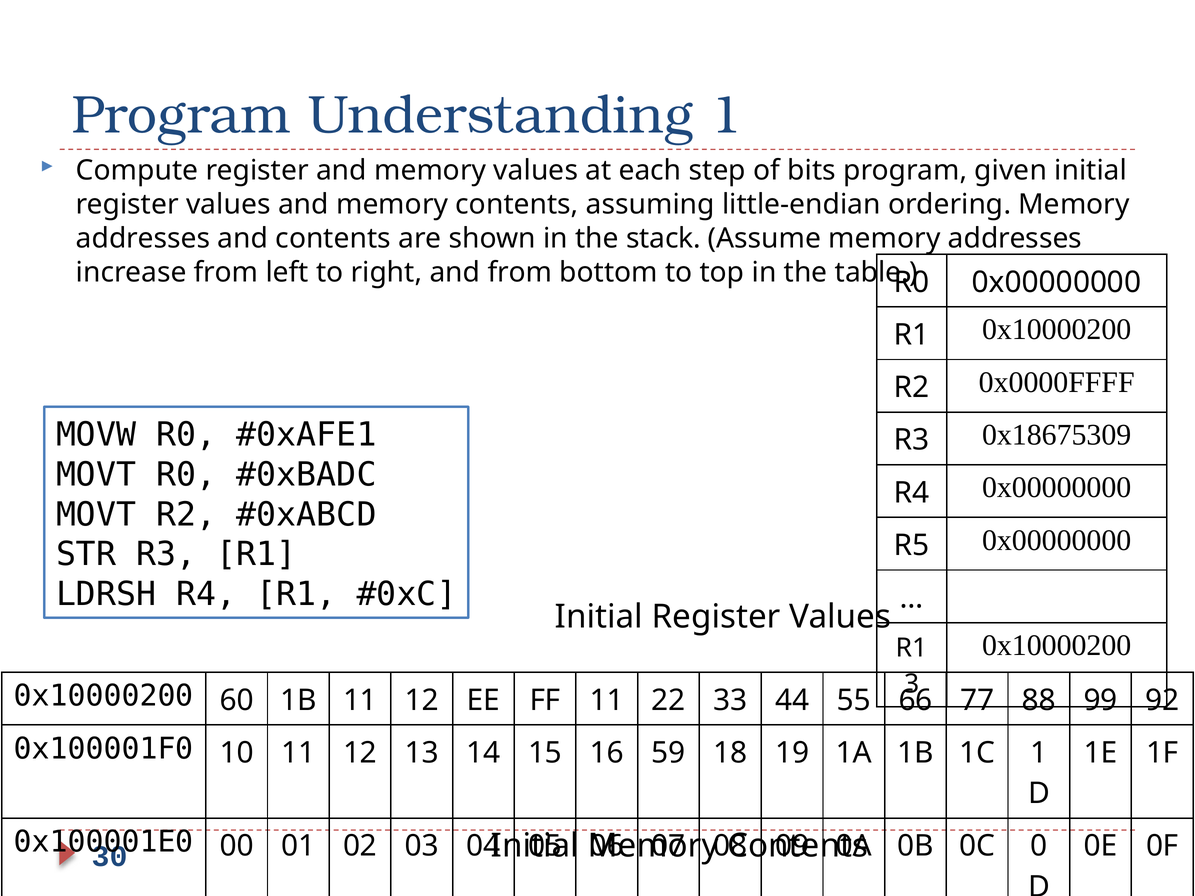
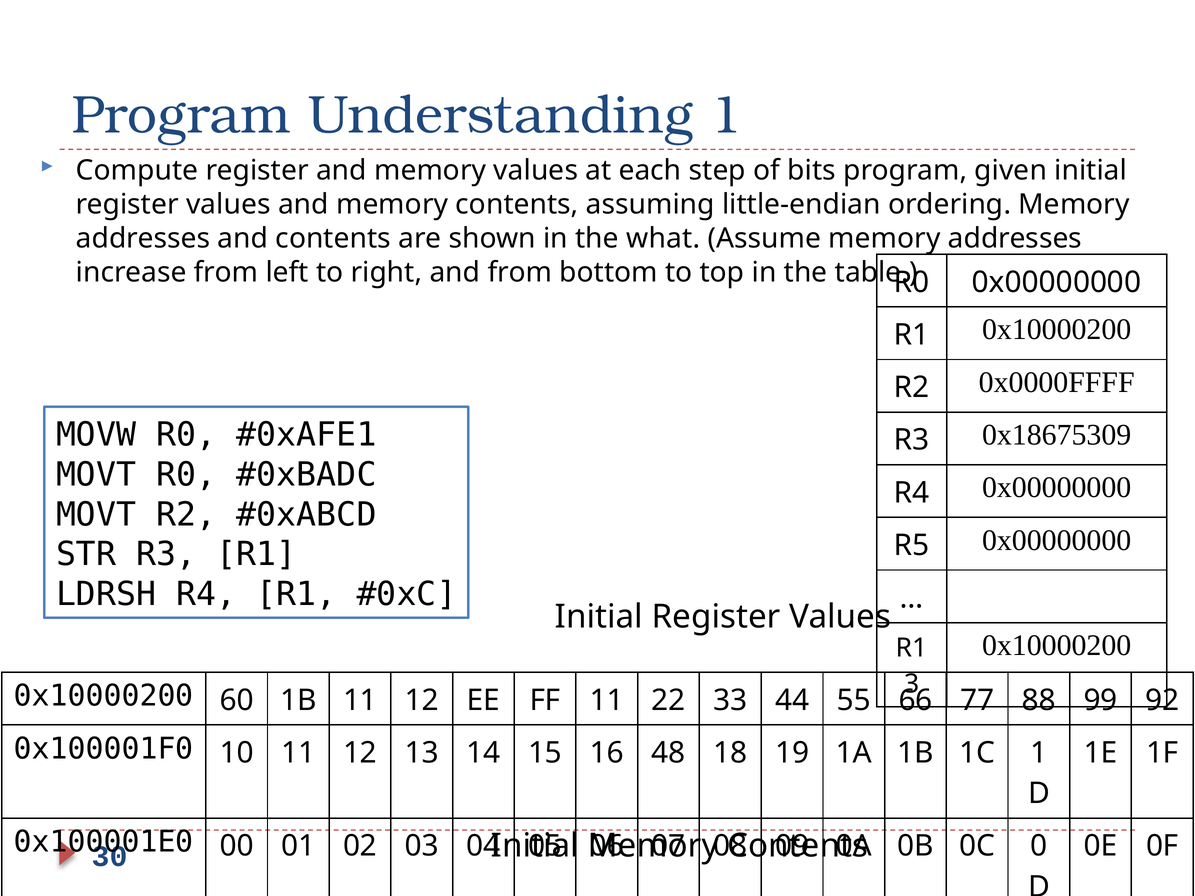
stack: stack -> what
59: 59 -> 48
